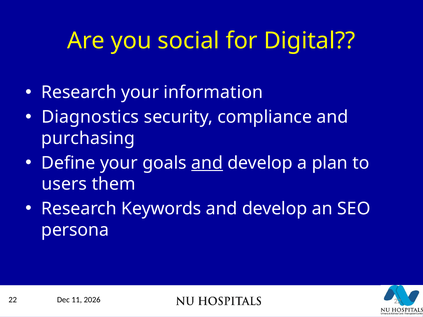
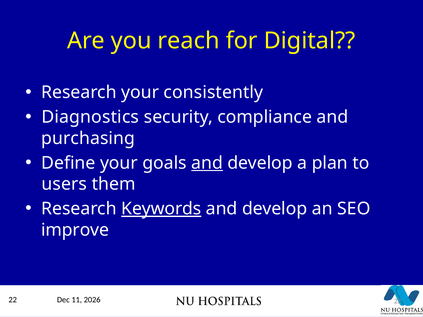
social: social -> reach
information: information -> consistently
Keywords underline: none -> present
persona: persona -> improve
